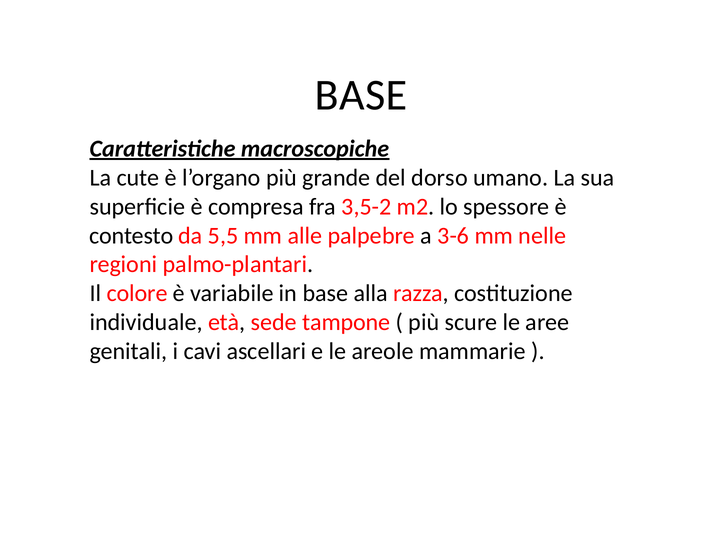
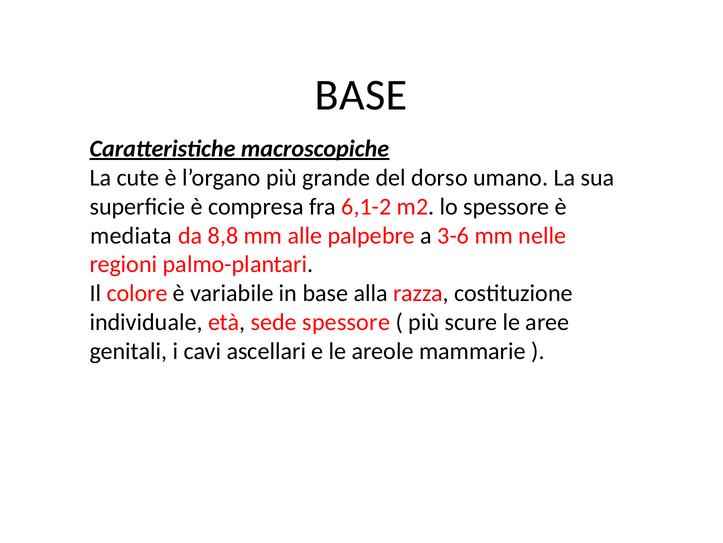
3,5-2: 3,5-2 -> 6,1-2
contesto: contesto -> mediata
5,5: 5,5 -> 8,8
sede tampone: tampone -> spessore
